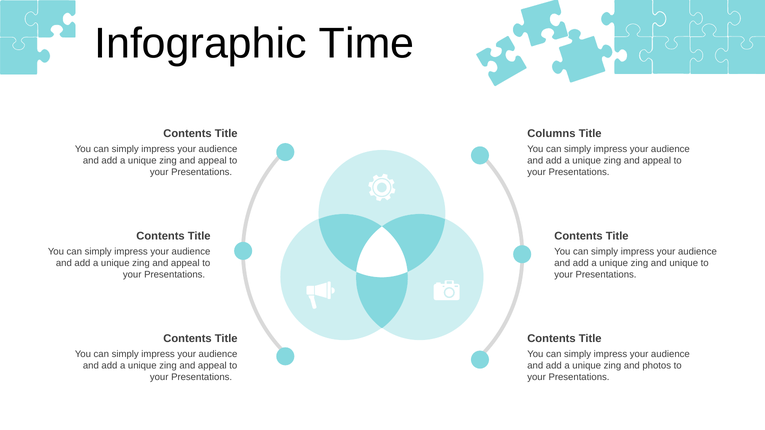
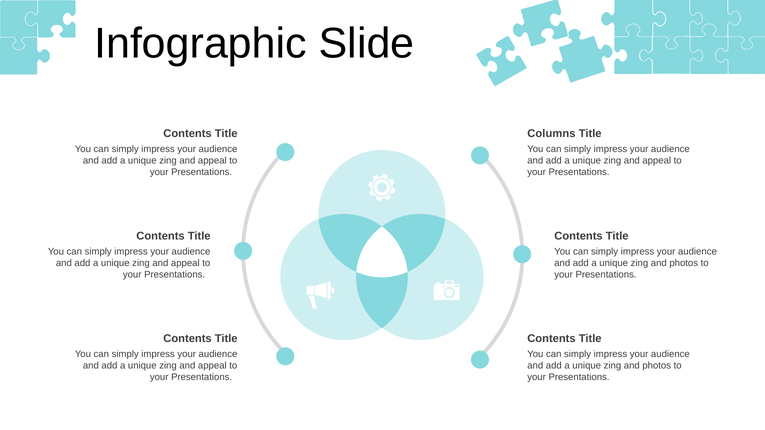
Time: Time -> Slide
unique at (684, 263): unique -> photos
